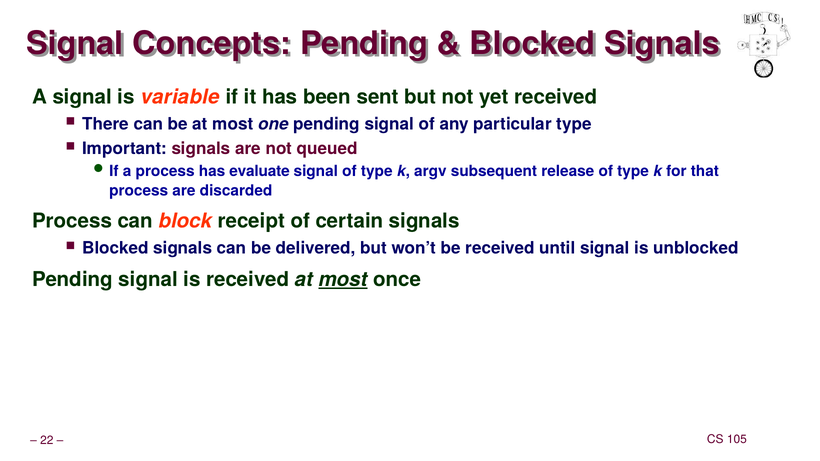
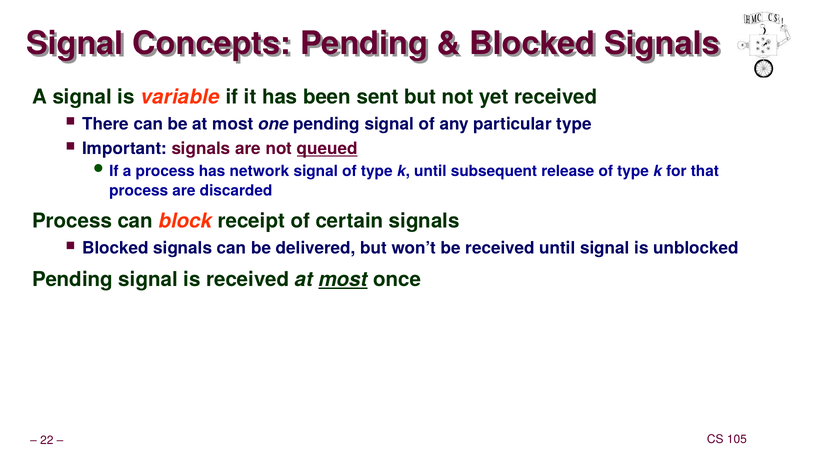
queued underline: none -> present
evaluate: evaluate -> network
k argv: argv -> until
